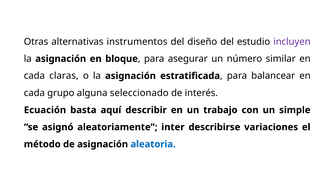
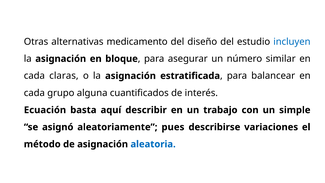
instrumentos: instrumentos -> medicamento
incluyen colour: purple -> blue
seleccionado: seleccionado -> cuantificados
inter: inter -> pues
